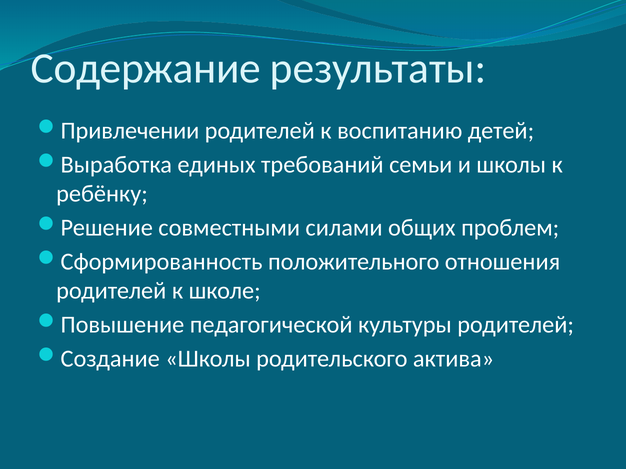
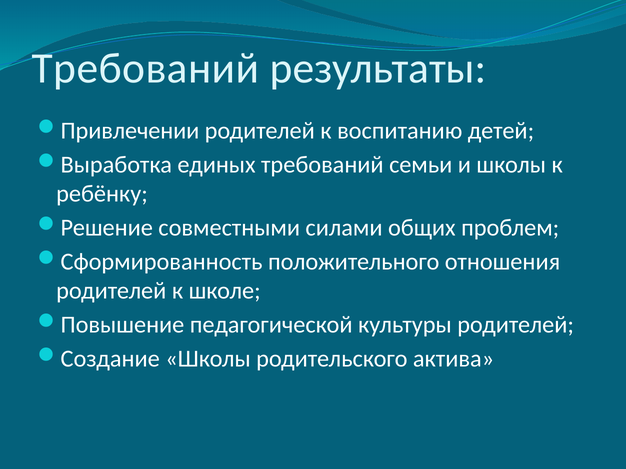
Содержание at (146, 69): Содержание -> Требований
